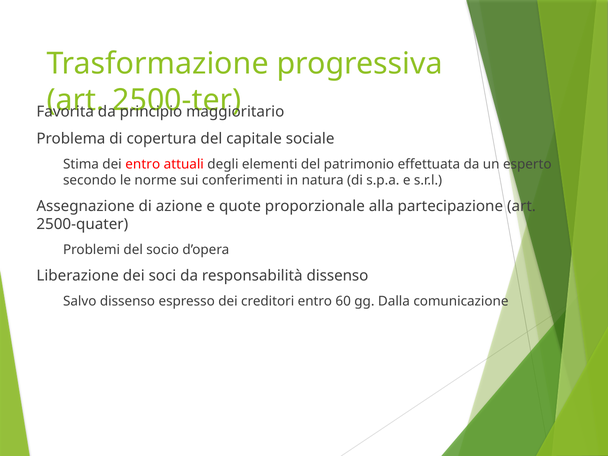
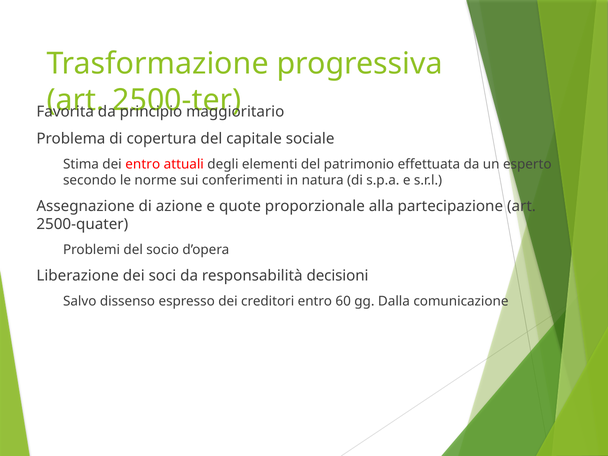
responsabilità dissenso: dissenso -> decisioni
